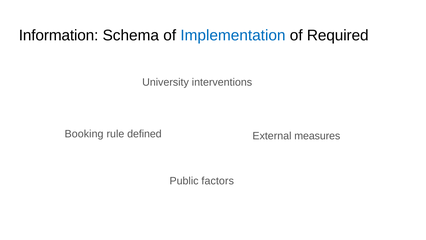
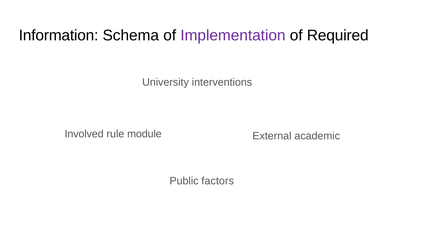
Implementation colour: blue -> purple
Booking: Booking -> Involved
defined: defined -> module
measures: measures -> academic
